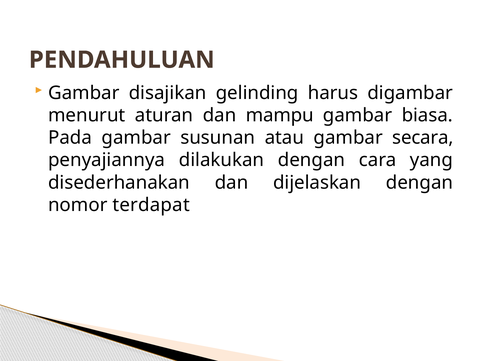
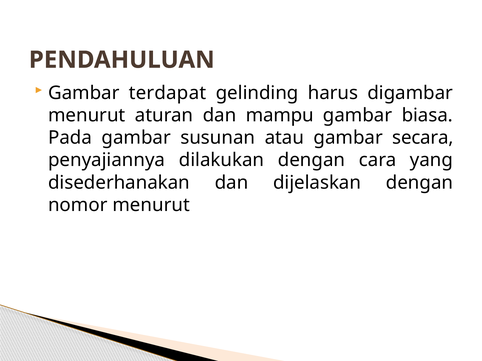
disajikan: disajikan -> terdapat
nomor terdapat: terdapat -> menurut
